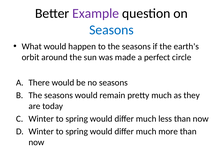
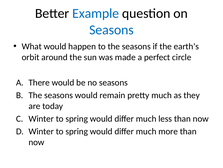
Example colour: purple -> blue
